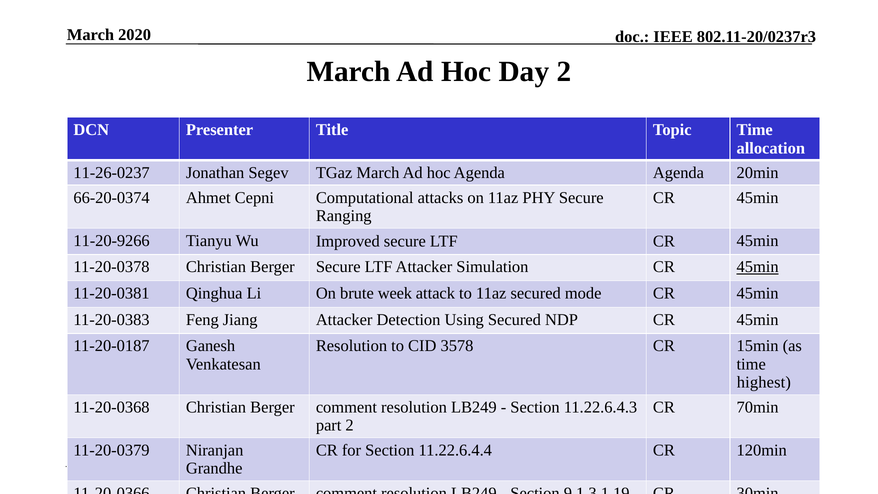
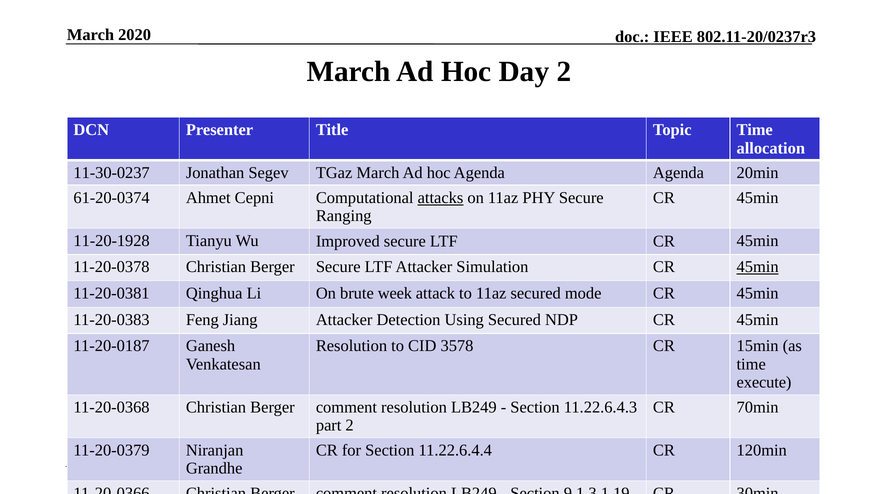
11-26-0237: 11-26-0237 -> 11-30-0237
66-20-0374: 66-20-0374 -> 61-20-0374
attacks underline: none -> present
11-20-9266: 11-20-9266 -> 11-20-1928
highest: highest -> execute
